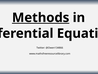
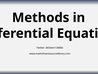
Methods underline: present -> none
